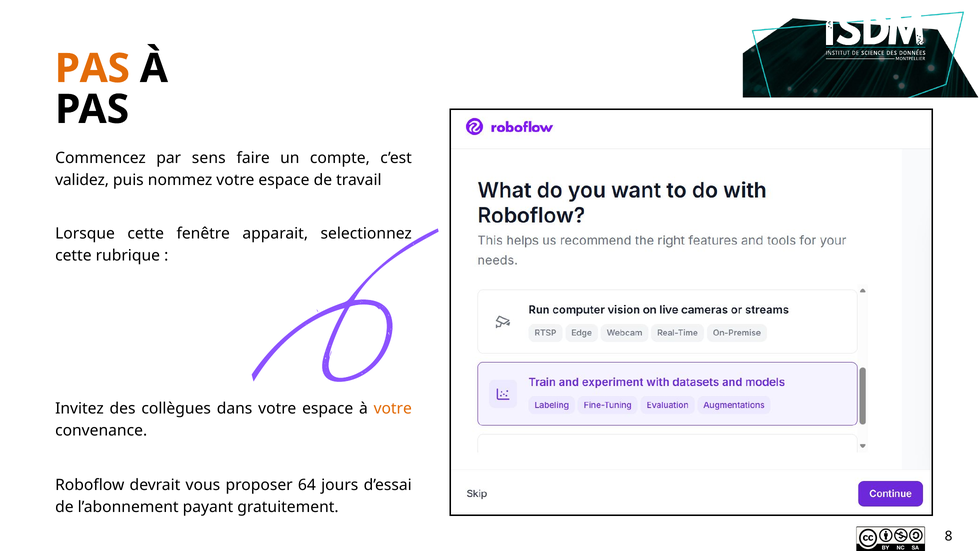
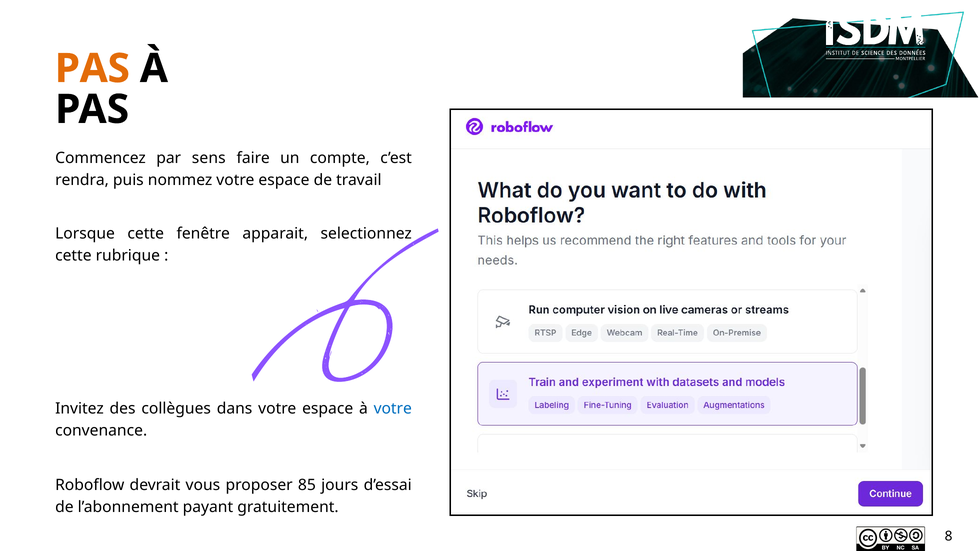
validez: validez -> rendra
votre at (393, 409) colour: orange -> blue
64: 64 -> 85
